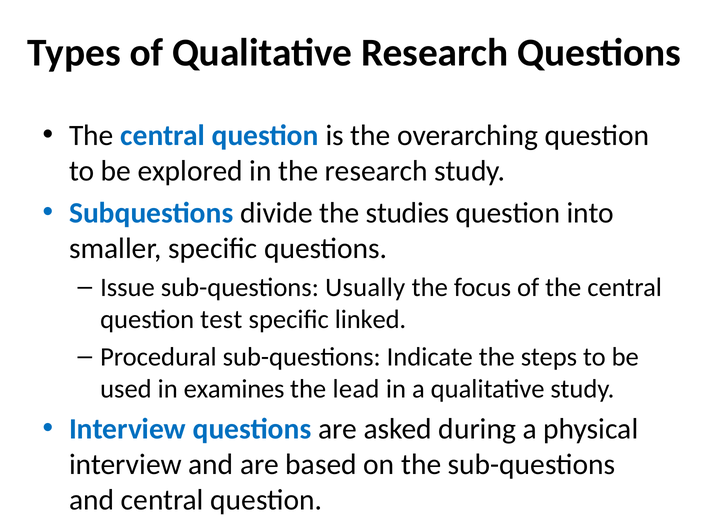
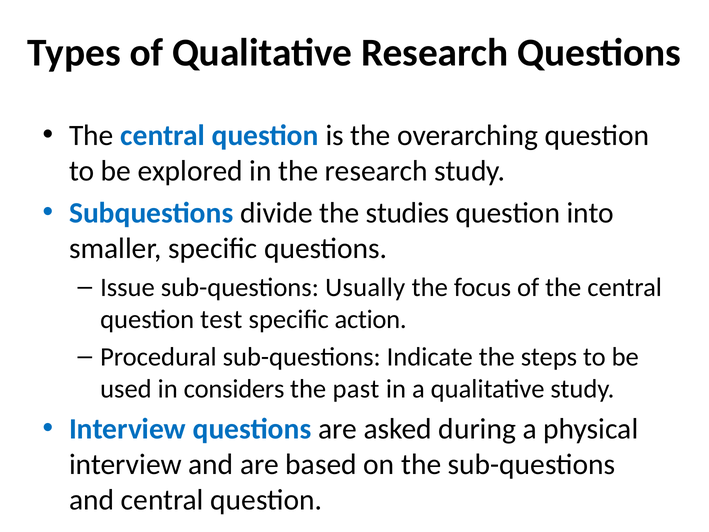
linked: linked -> action
examines: examines -> considers
lead: lead -> past
